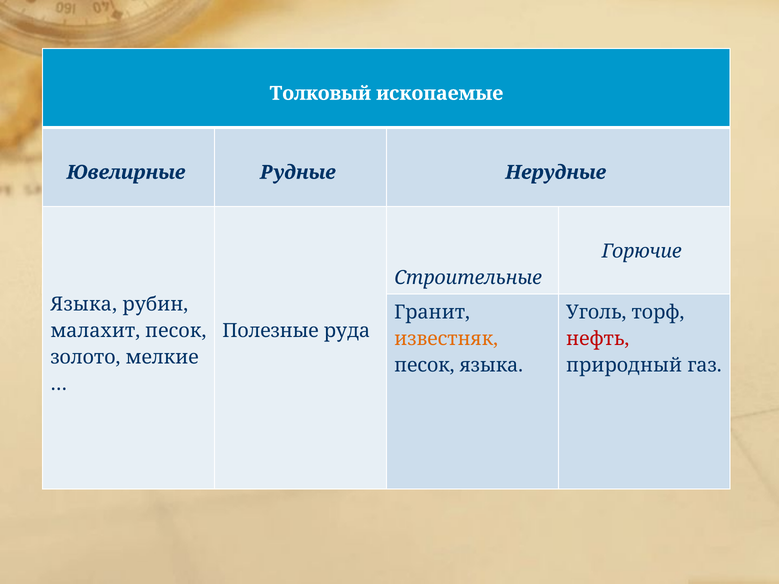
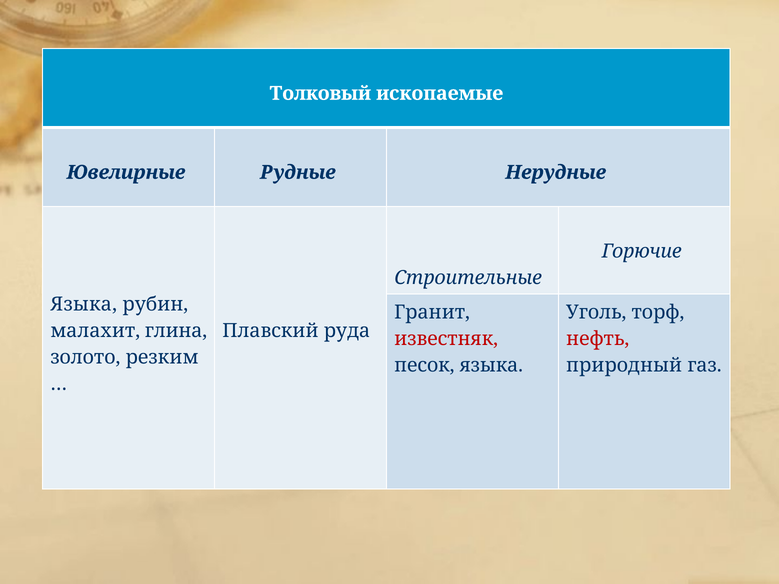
малахит песок: песок -> глина
Полезные: Полезные -> Плавский
известняк colour: orange -> red
мелкие: мелкие -> резким
